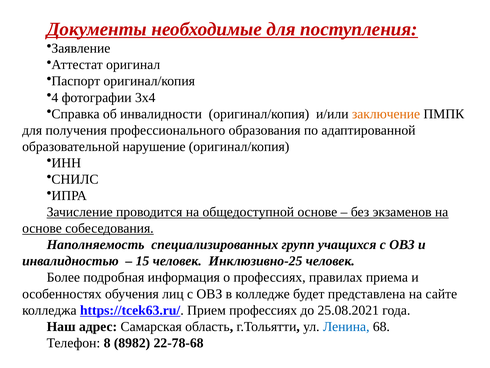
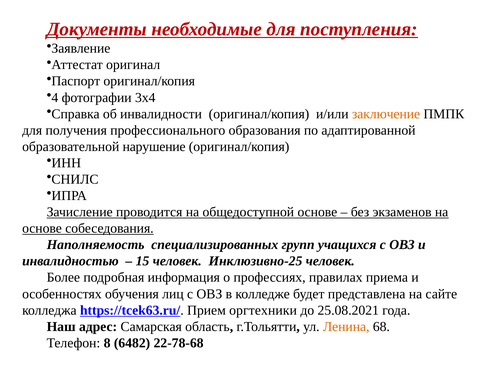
Прием профессиях: профессиях -> оргтехники
Ленина colour: blue -> orange
8982: 8982 -> 6482
